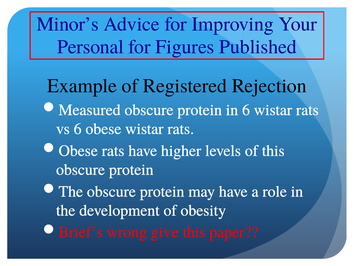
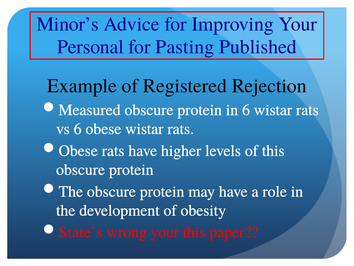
Figures: Figures -> Pasting
Brief’s: Brief’s -> State’s
wrong give: give -> your
